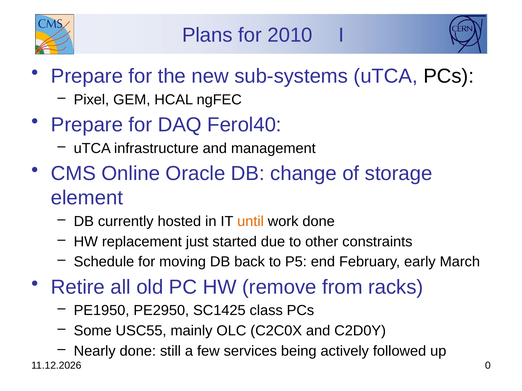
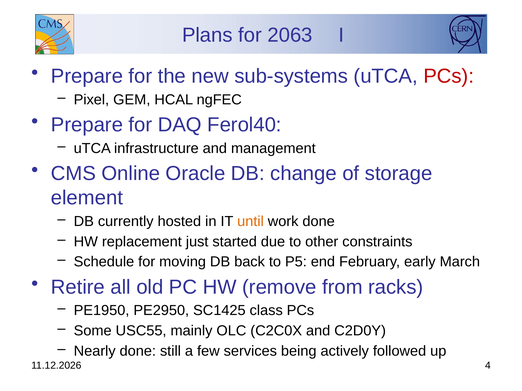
2010: 2010 -> 2063
PCs at (449, 76) colour: black -> red
0: 0 -> 4
